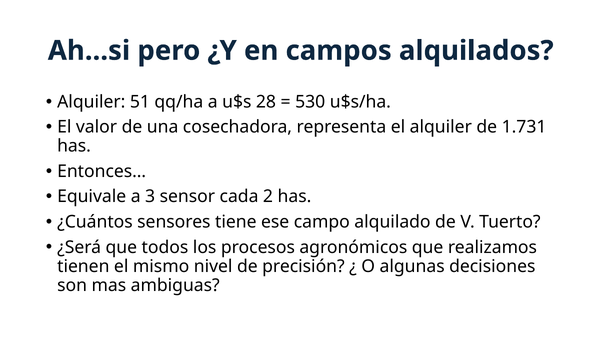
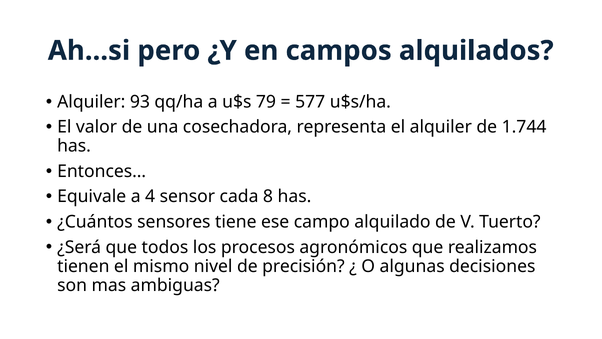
51: 51 -> 93
28: 28 -> 79
530: 530 -> 577
1.731: 1.731 -> 1.744
3: 3 -> 4
2: 2 -> 8
